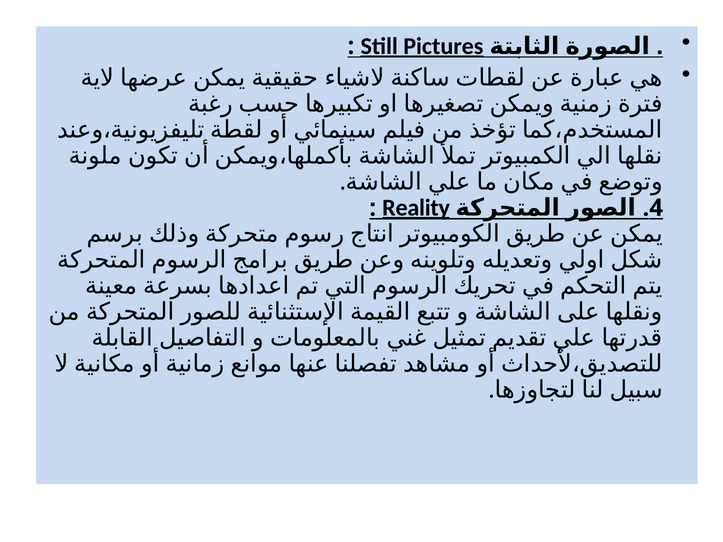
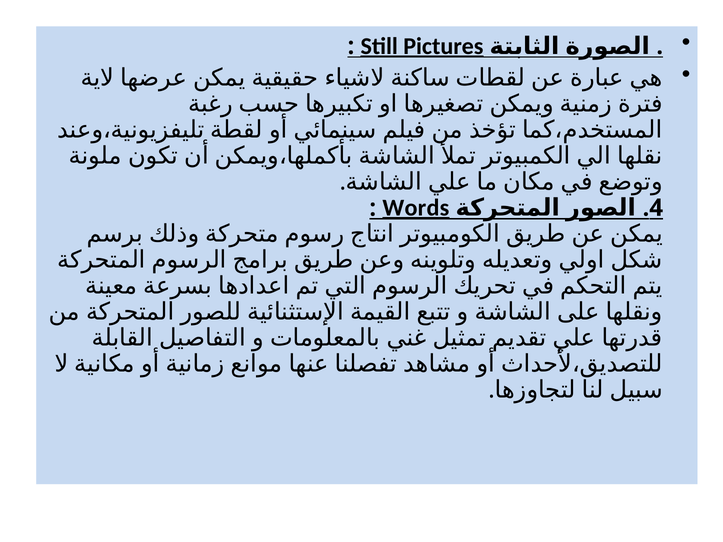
Reality: Reality -> Words
